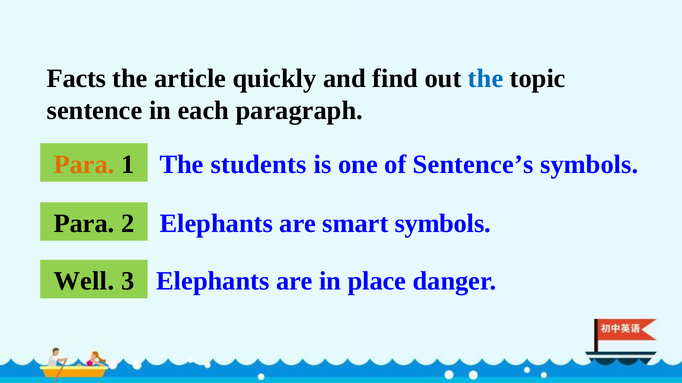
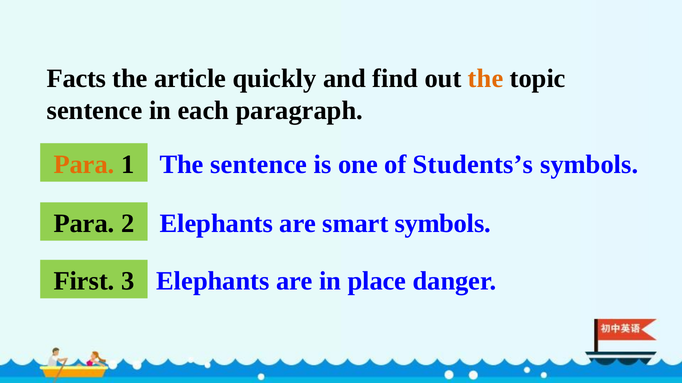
the at (486, 79) colour: blue -> orange
The students: students -> sentence
Sentence’s: Sentence’s -> Students’s
Well: Well -> First
